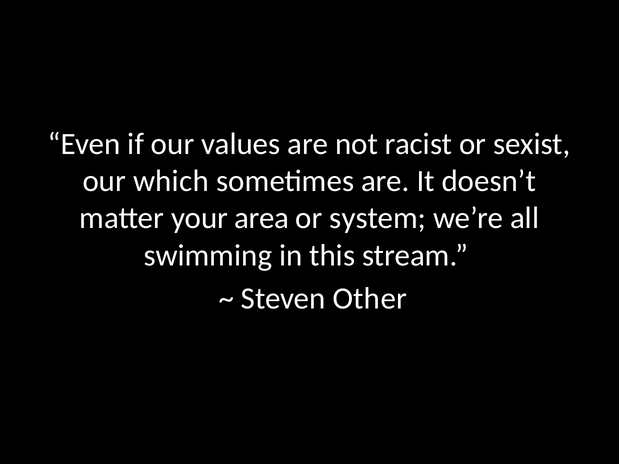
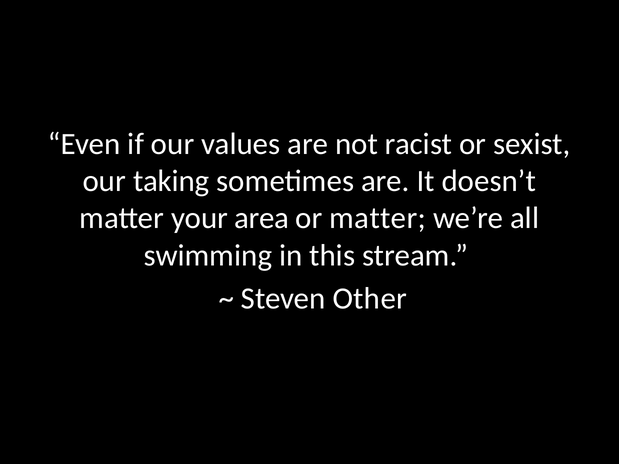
which: which -> taking
or system: system -> matter
